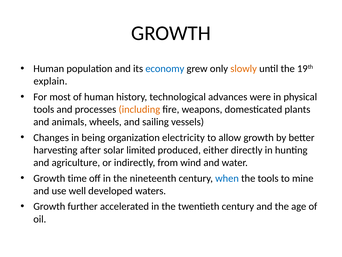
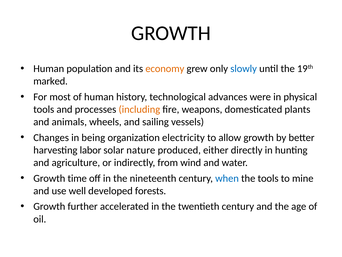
economy colour: blue -> orange
slowly colour: orange -> blue
explain: explain -> marked
after: after -> labor
limited: limited -> nature
waters: waters -> forests
